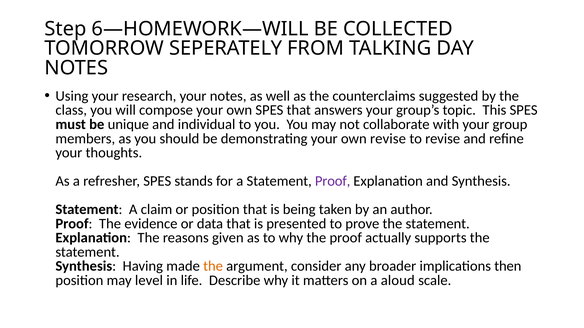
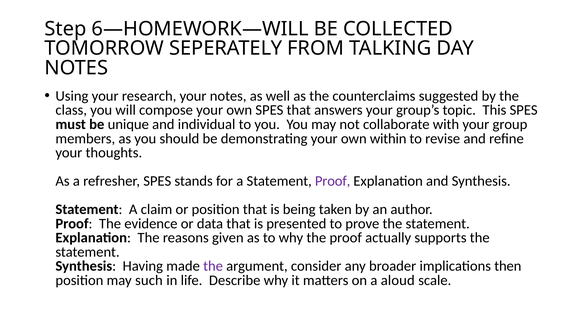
own revise: revise -> within
the at (213, 266) colour: orange -> purple
level: level -> such
